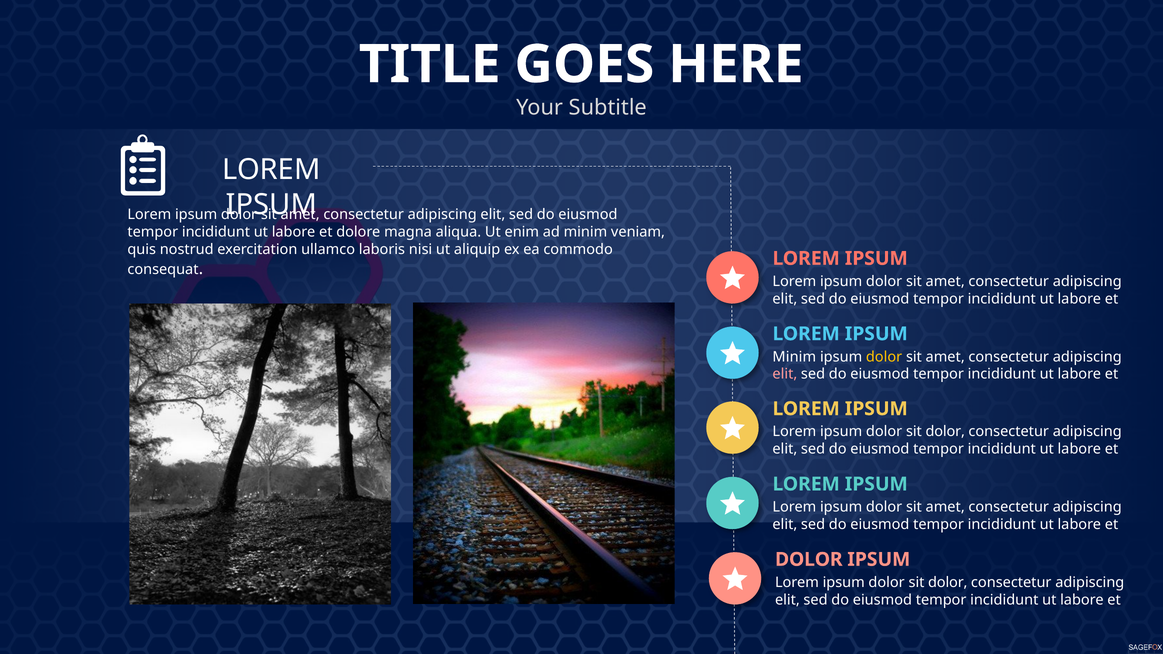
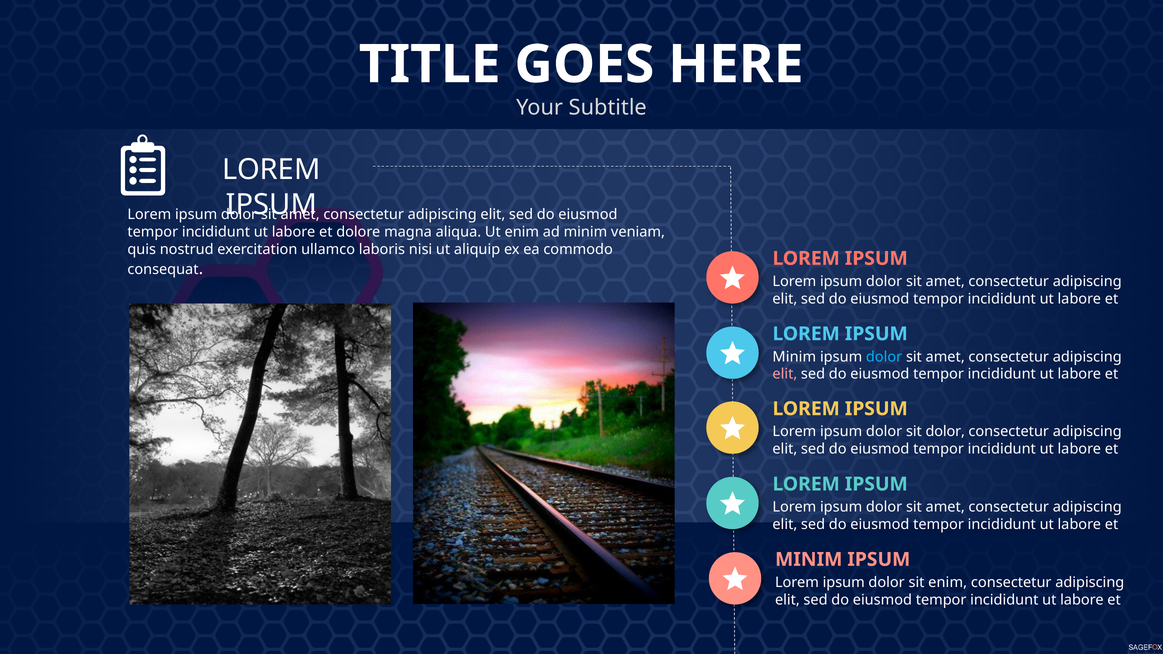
dolor at (884, 357) colour: yellow -> light blue
DOLOR at (809, 560): DOLOR -> MINIM
dolor at (948, 583): dolor -> enim
